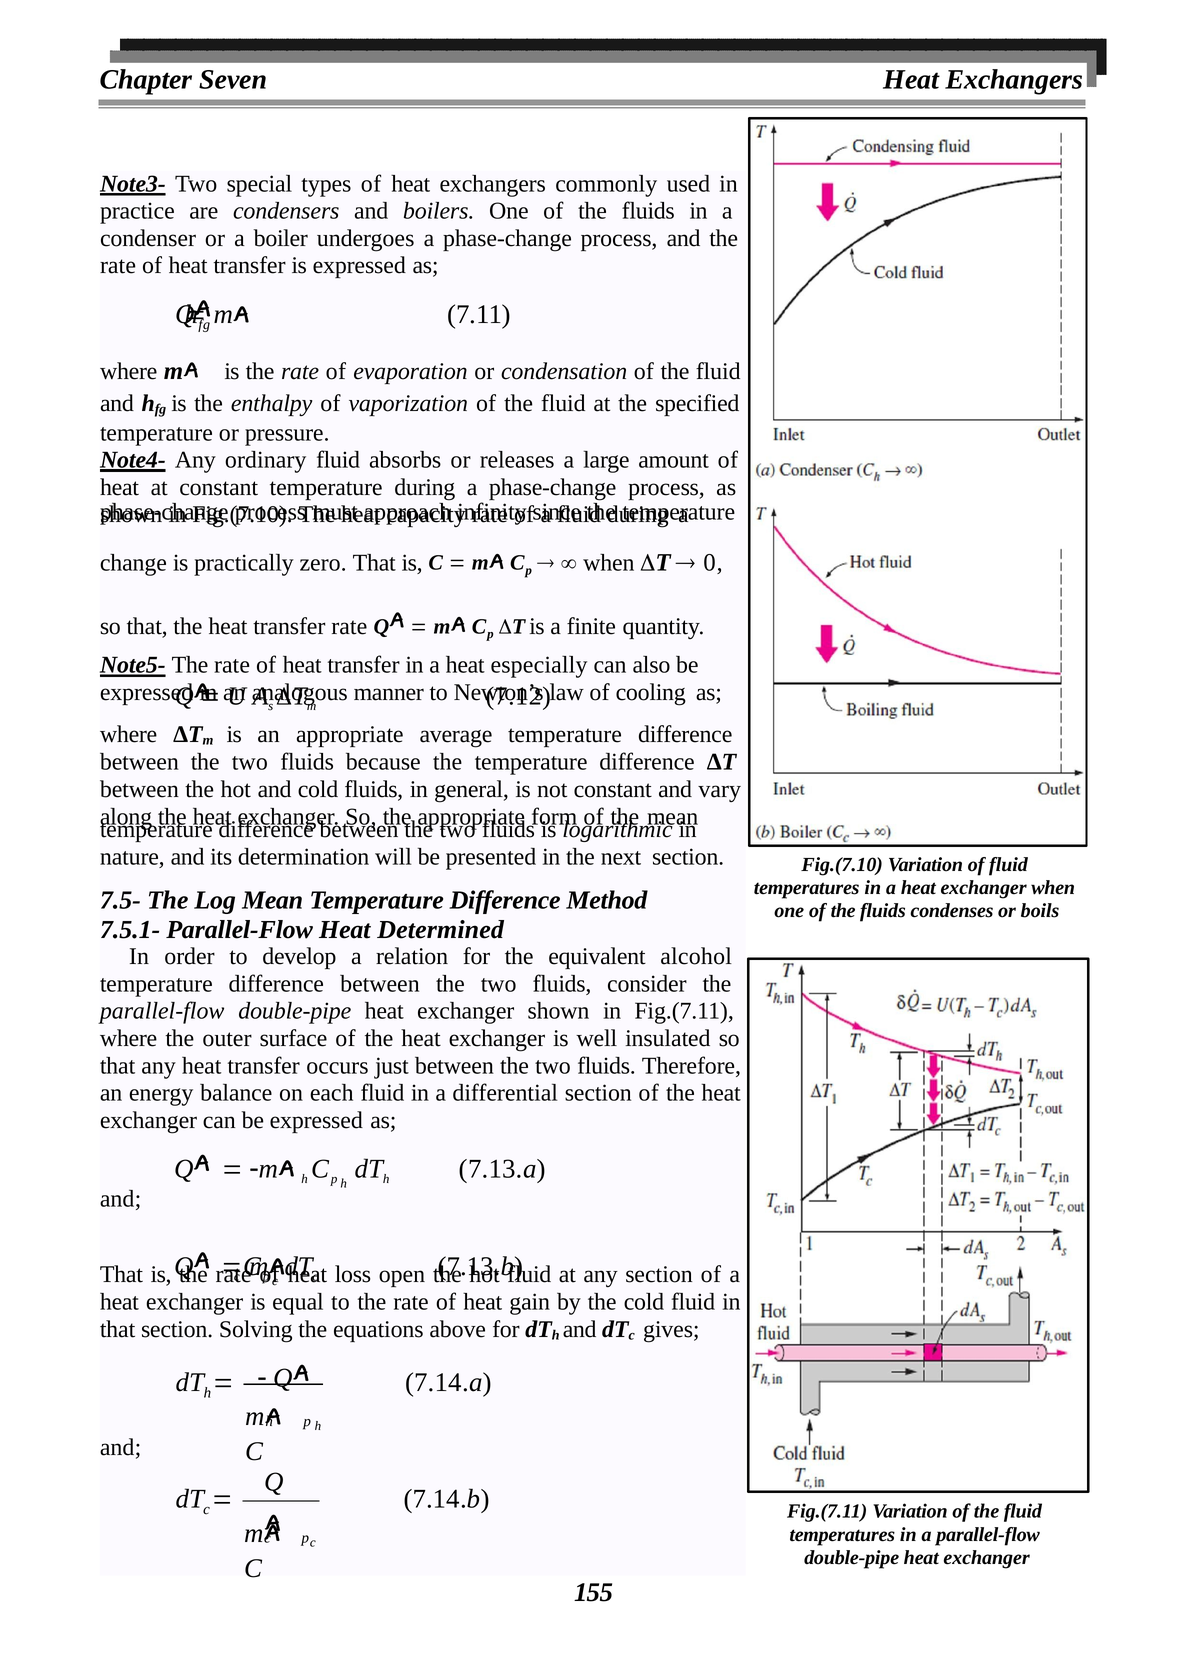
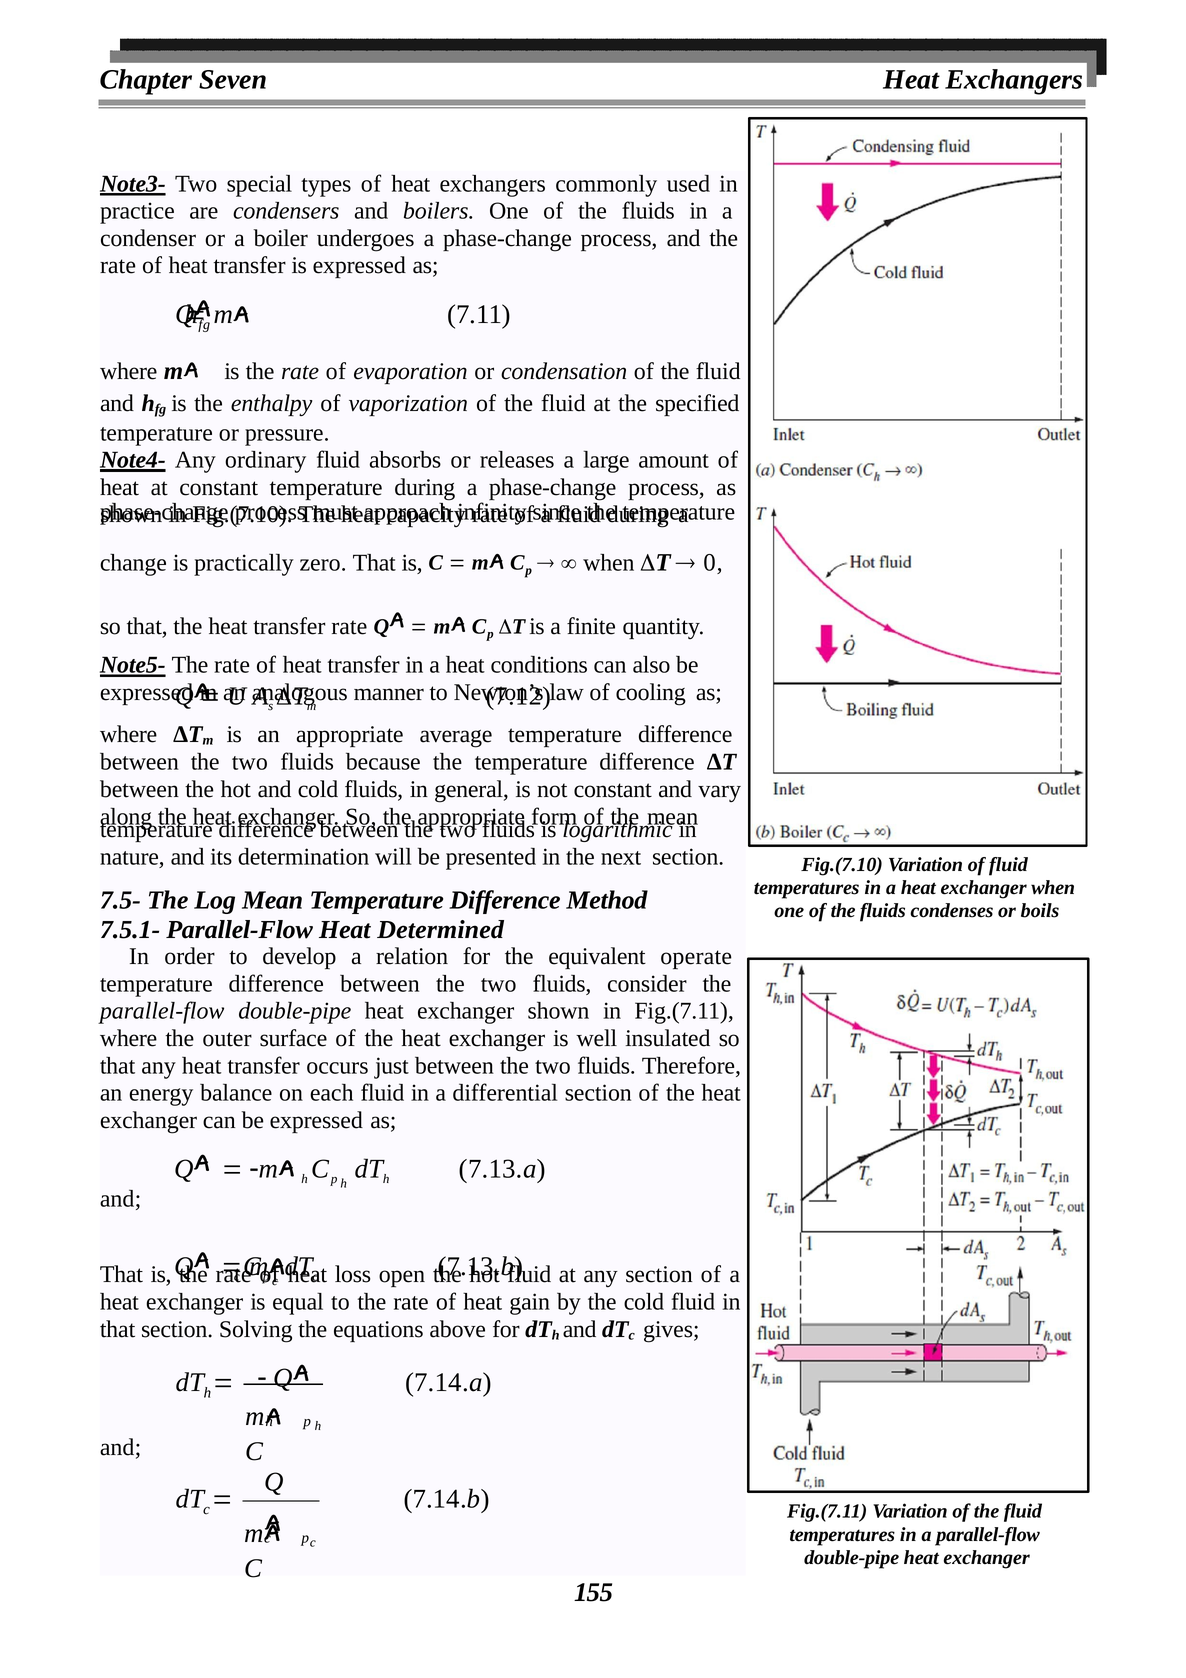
especially: especially -> conditions
alcohol: alcohol -> operate
